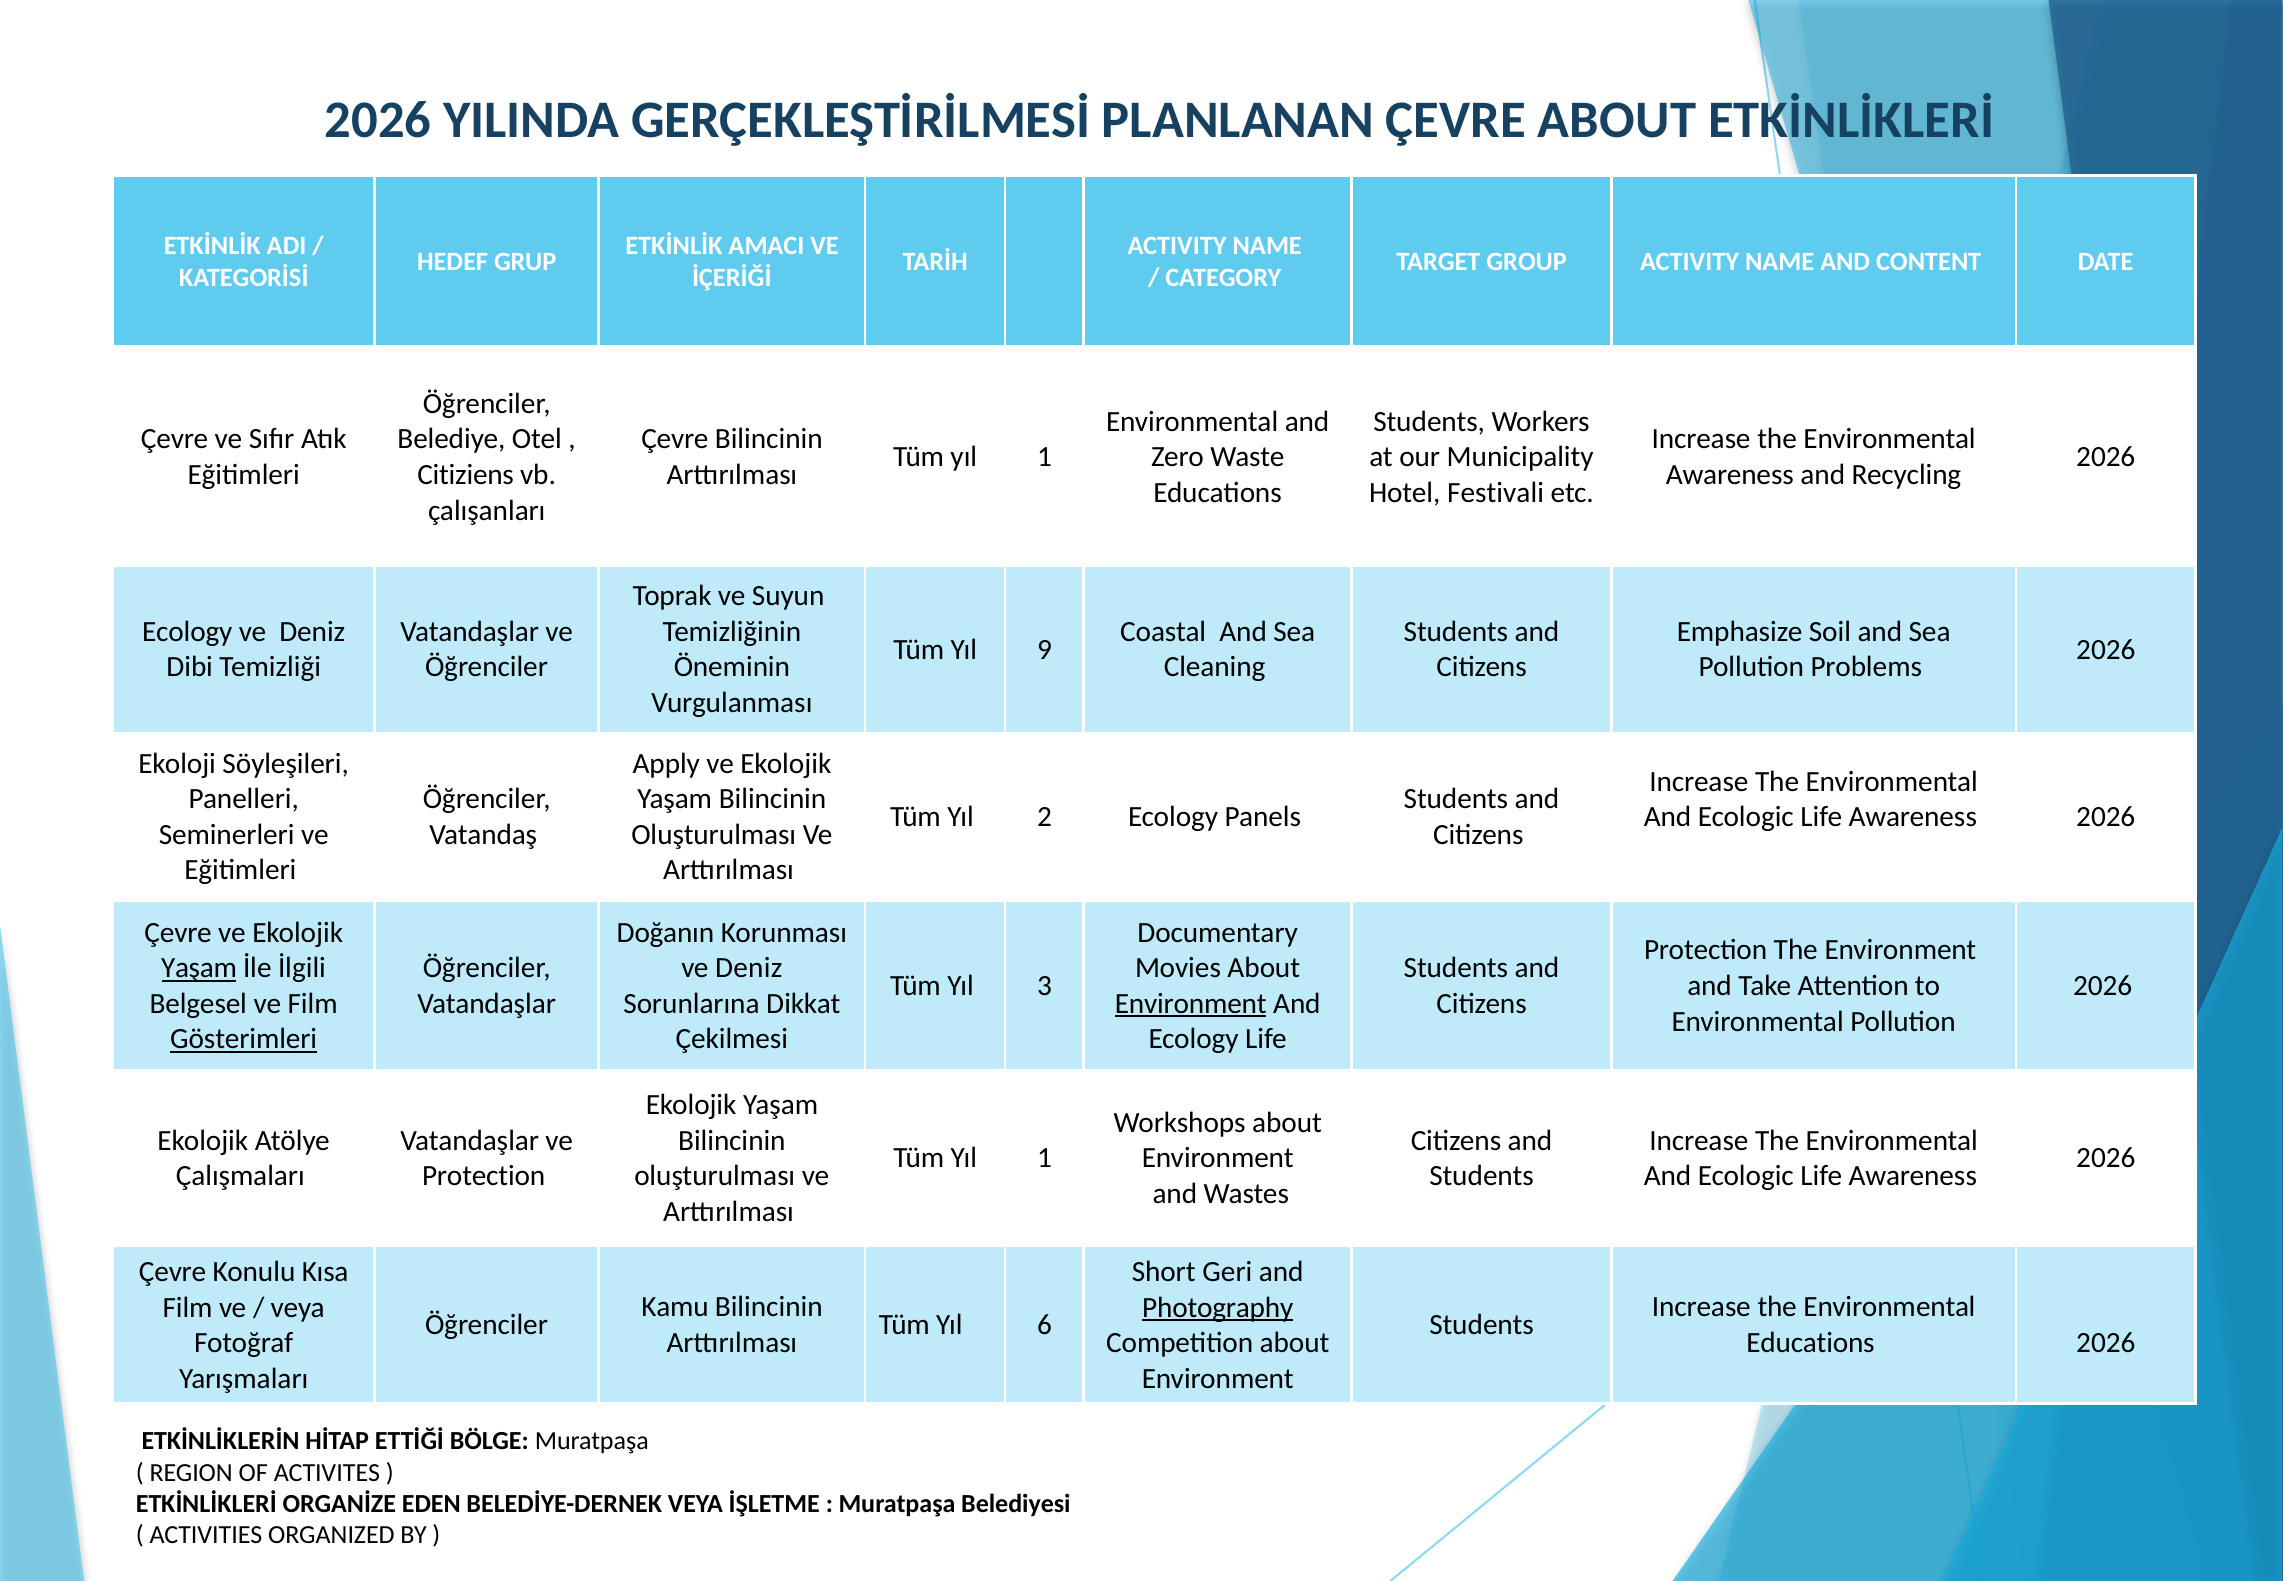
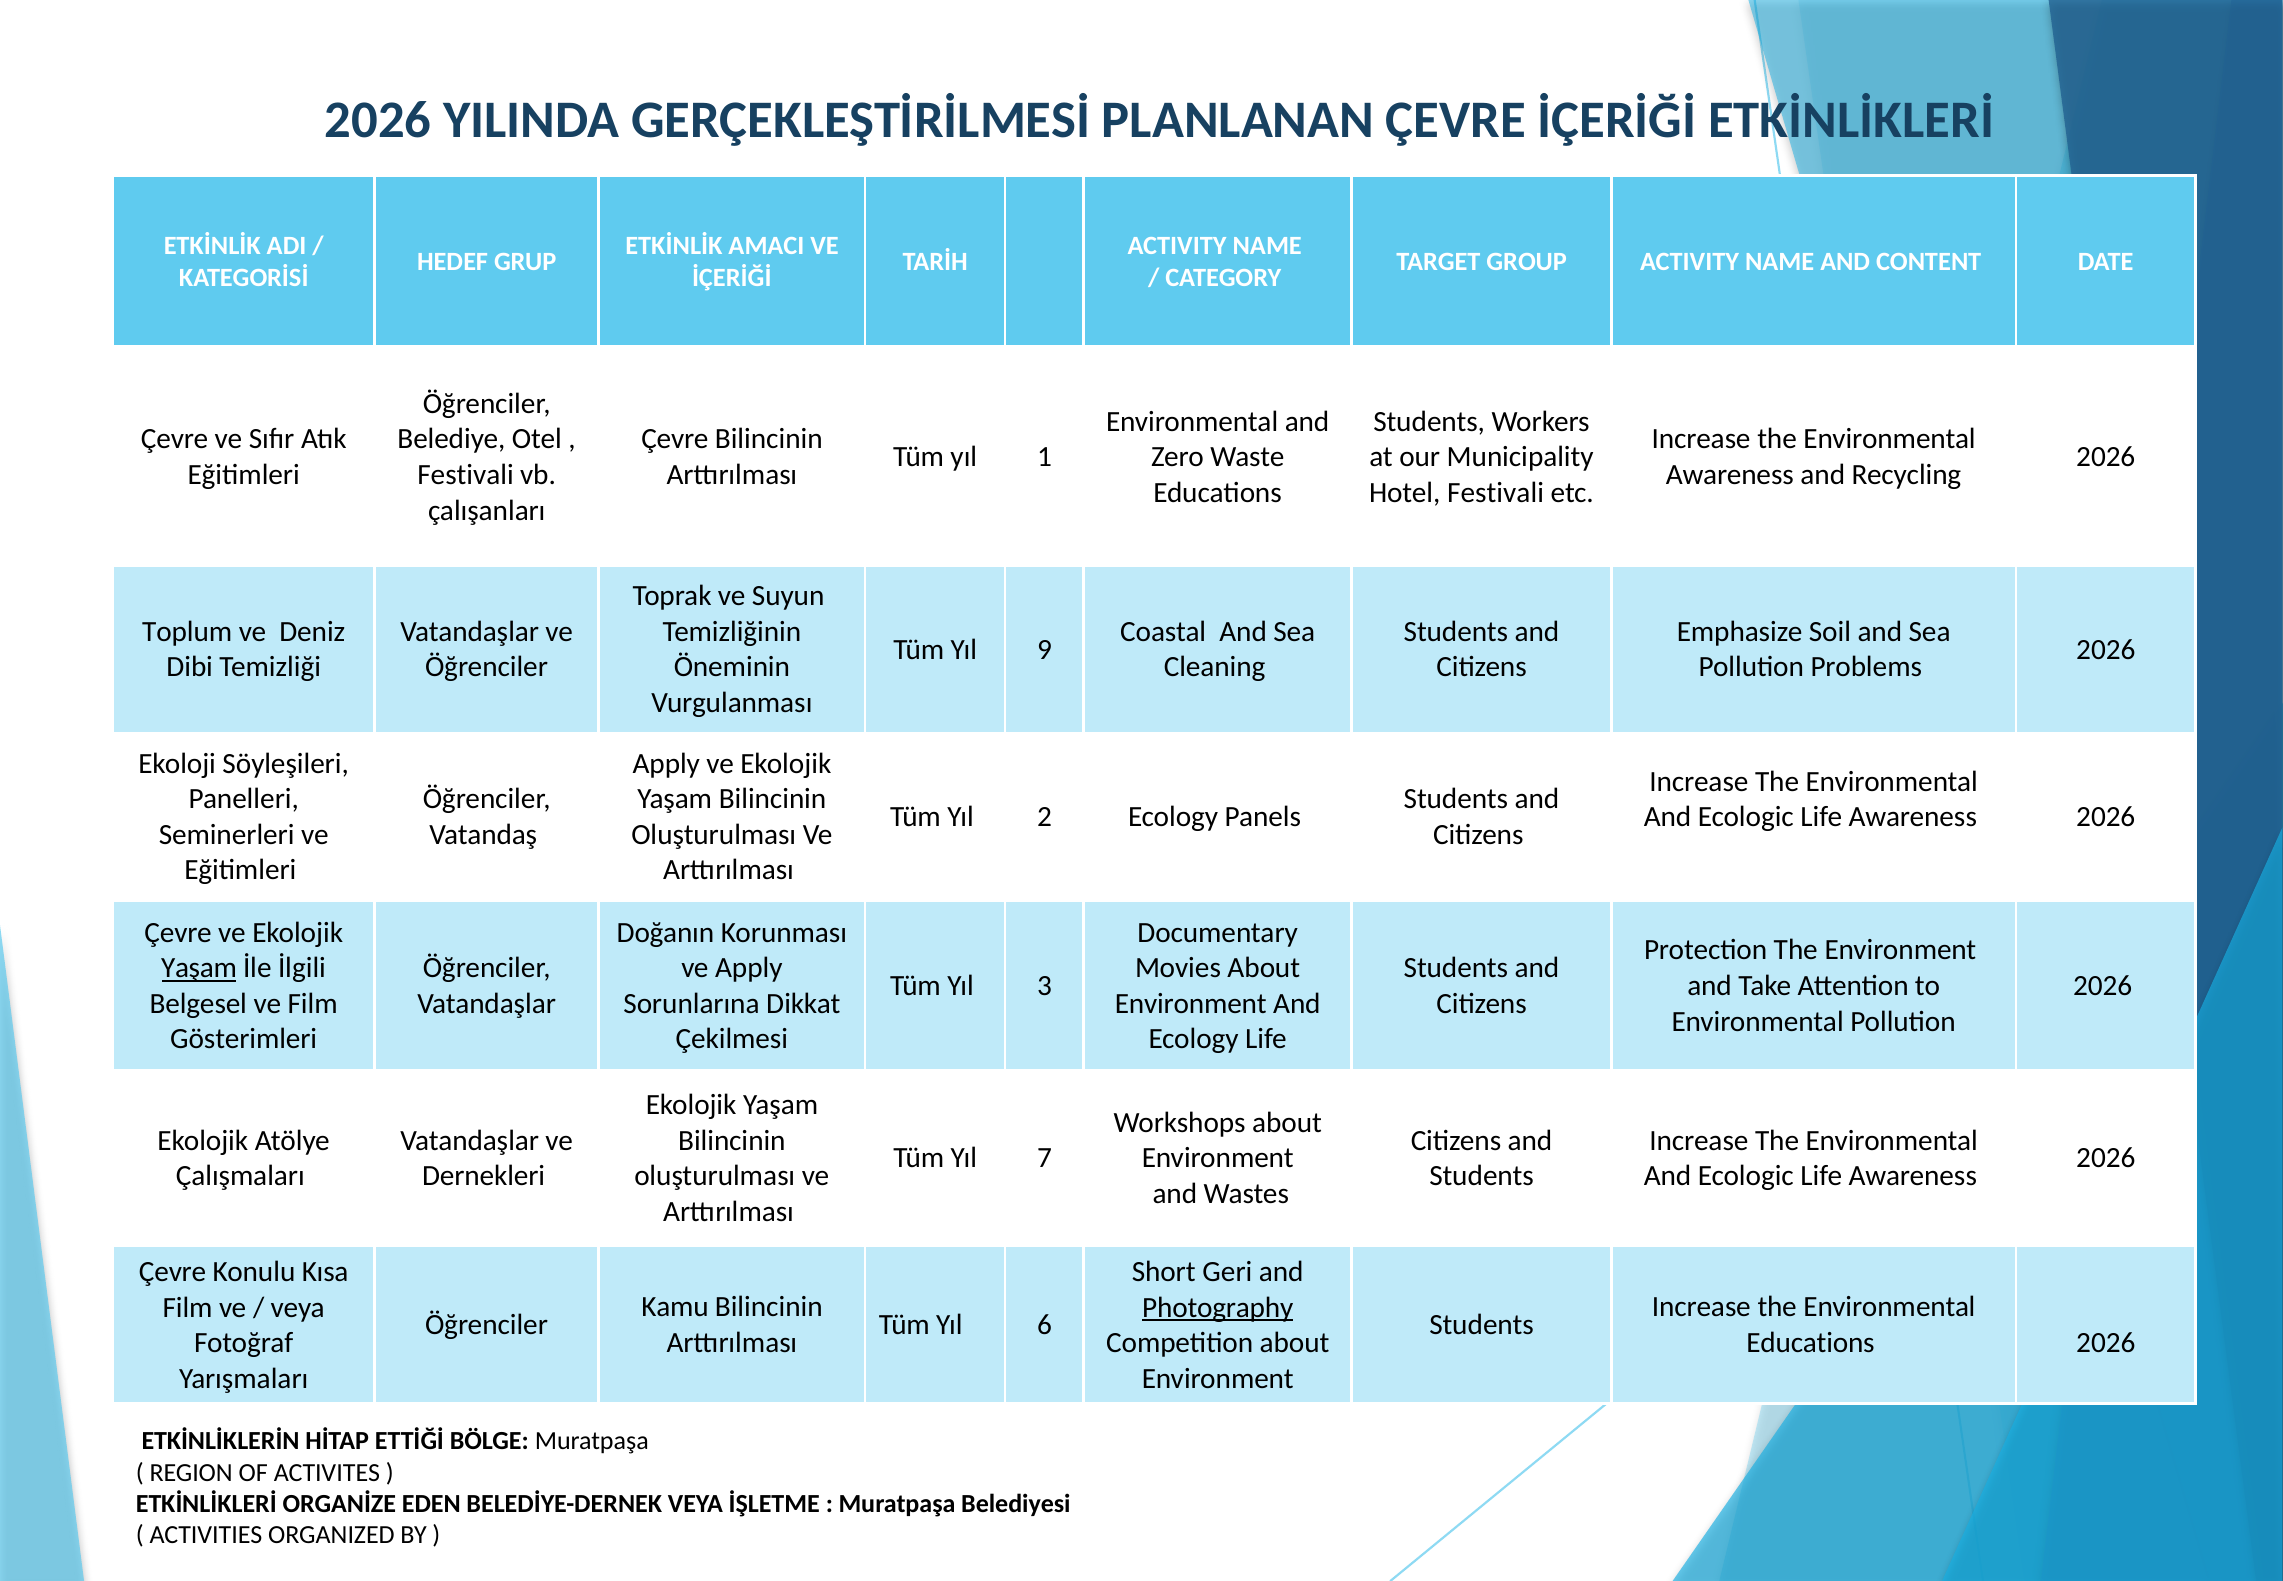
ÇEVRE ABOUT: ABOUT -> İÇERİĞİ
Citiziens at (466, 475): Citiziens -> Festivali
Ecology at (187, 631): Ecology -> Toplum
Deniz at (749, 968): Deniz -> Apply
Environment at (1191, 1003) underline: present -> none
Gösterimleri underline: present -> none
1 at (1044, 1158): 1 -> 7
Protection at (484, 1176): Protection -> Dernekleri
